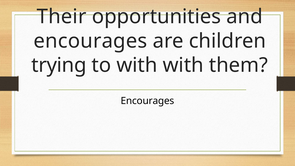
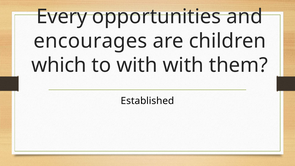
Their: Their -> Every
trying: trying -> which
Encourages at (147, 101): Encourages -> Established
